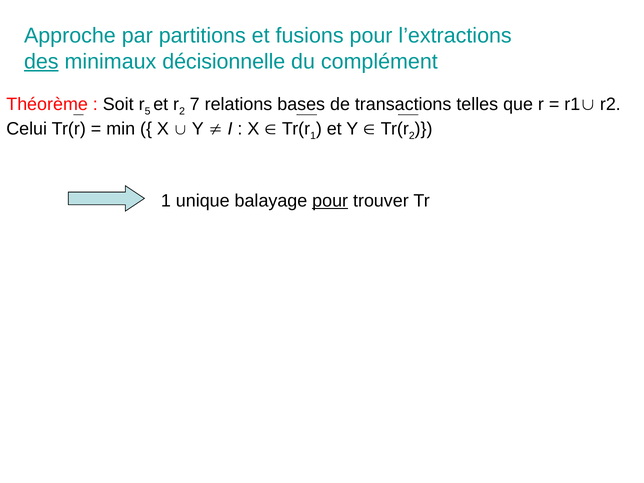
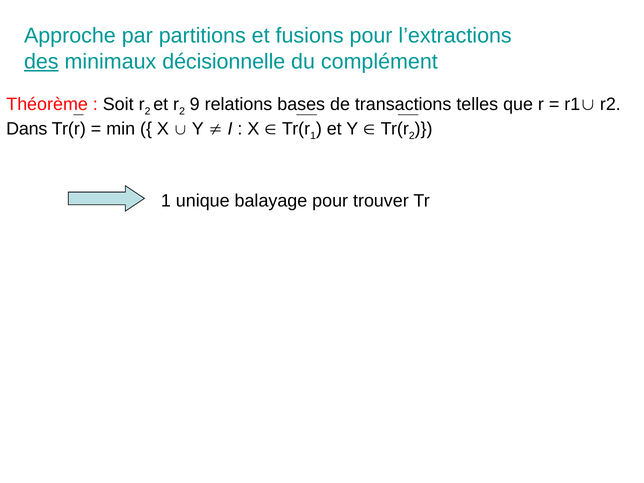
Soit r 5: 5 -> 2
7: 7 -> 9
Celui: Celui -> Dans
pour at (330, 201) underline: present -> none
